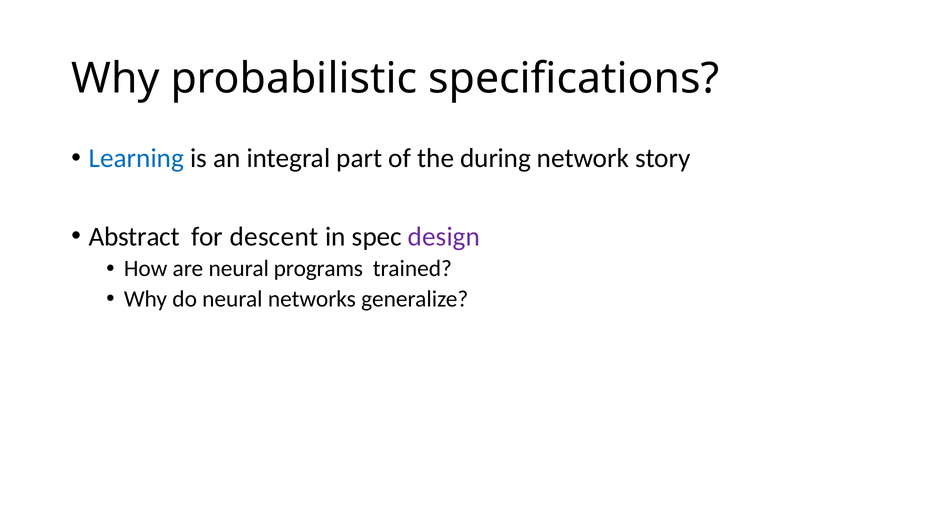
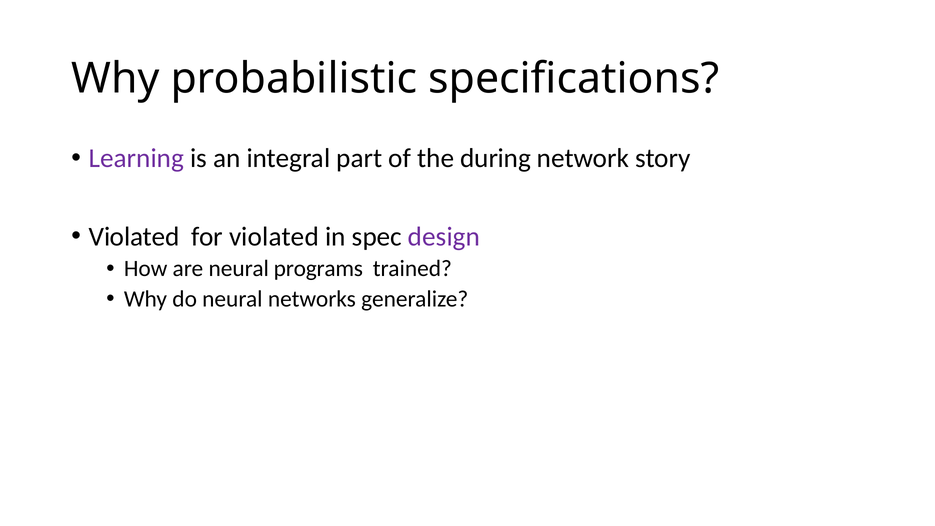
Learning colour: blue -> purple
Abstract at (134, 236): Abstract -> Violated
for descent: descent -> violated
